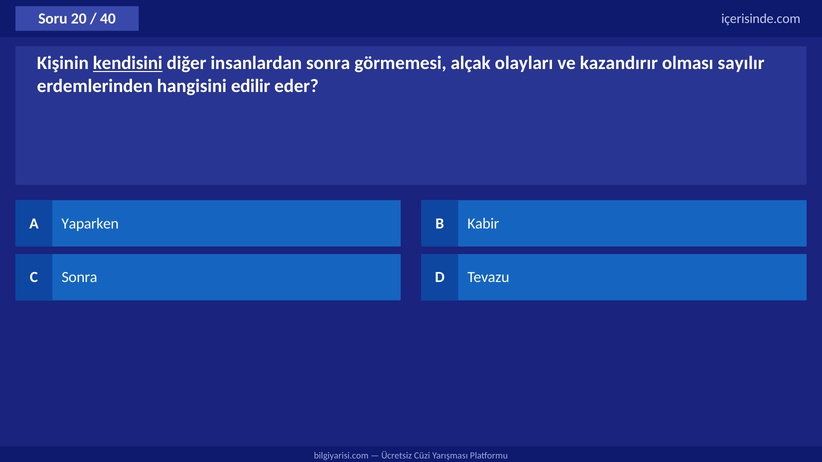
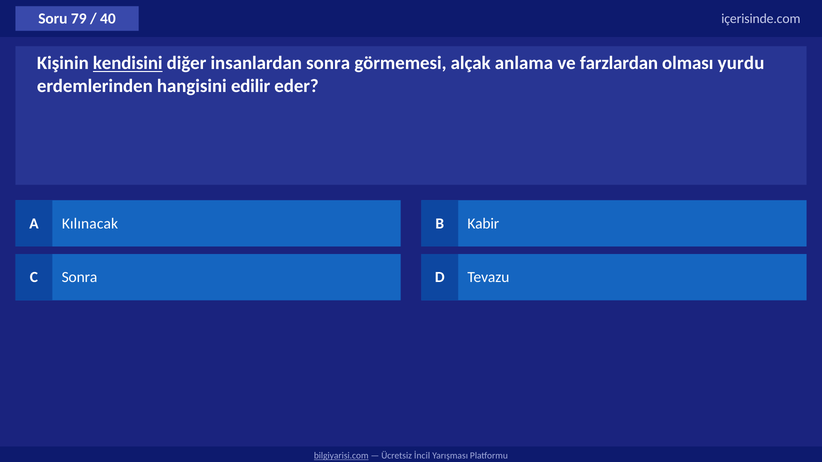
20: 20 -> 79
olayları: olayları -> anlama
kazandırır: kazandırır -> farzlardan
sayılır: sayılır -> yurdu
Yaparken: Yaparken -> Kılınacak
bilgiyarisi.com underline: none -> present
Cüzi: Cüzi -> İncil
